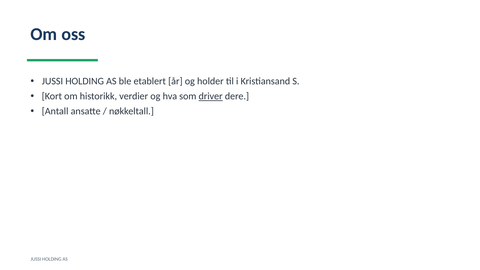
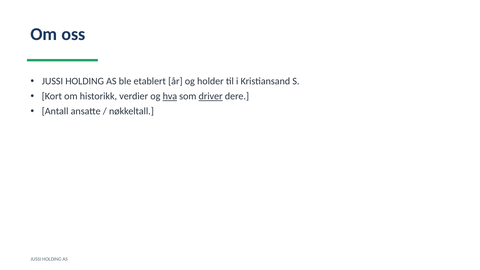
hva underline: none -> present
